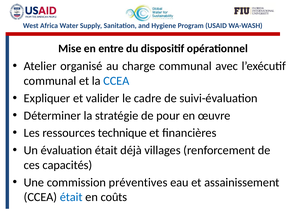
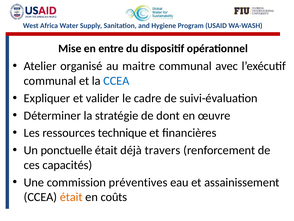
charge: charge -> maitre
pour: pour -> dont
évaluation: évaluation -> ponctuelle
villages: villages -> travers
était at (71, 197) colour: blue -> orange
